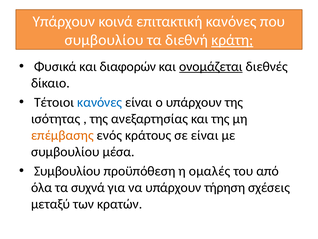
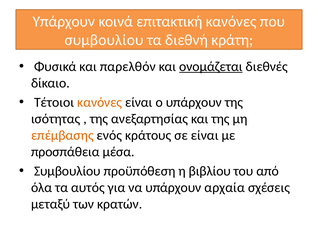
κράτη underline: present -> none
διαφορών: διαφορών -> παρελθόν
κανόνες at (100, 102) colour: blue -> orange
συμβουλίου at (65, 151): συμβουλίου -> προσπάθεια
ομαλές: ομαλές -> βιβλίου
συχνά: συχνά -> αυτός
τήρηση: τήρηση -> αρχαία
